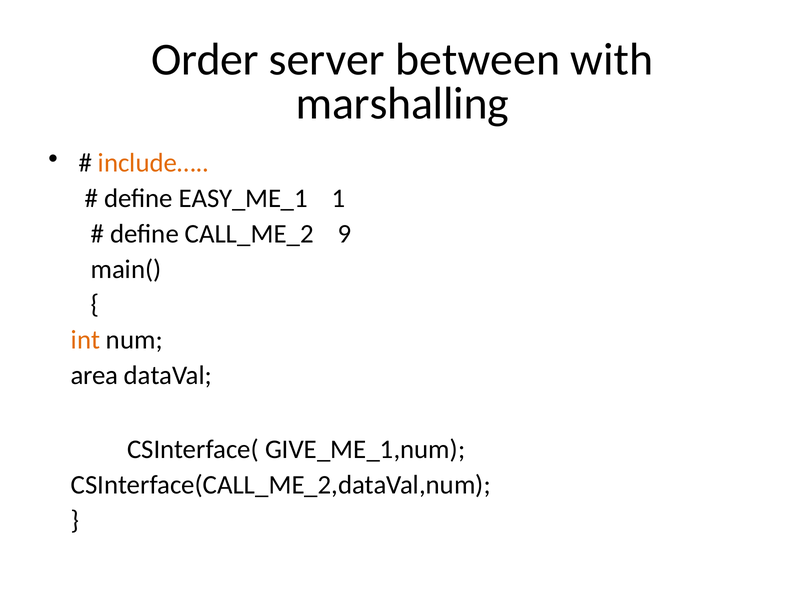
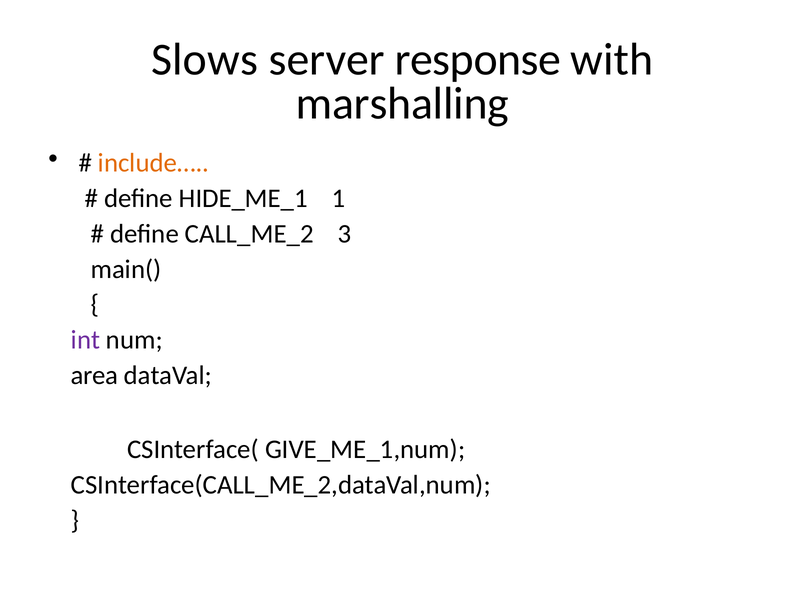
Order: Order -> Slows
between: between -> response
EASY_ME_1: EASY_ME_1 -> HIDE_ME_1
9: 9 -> 3
int colour: orange -> purple
